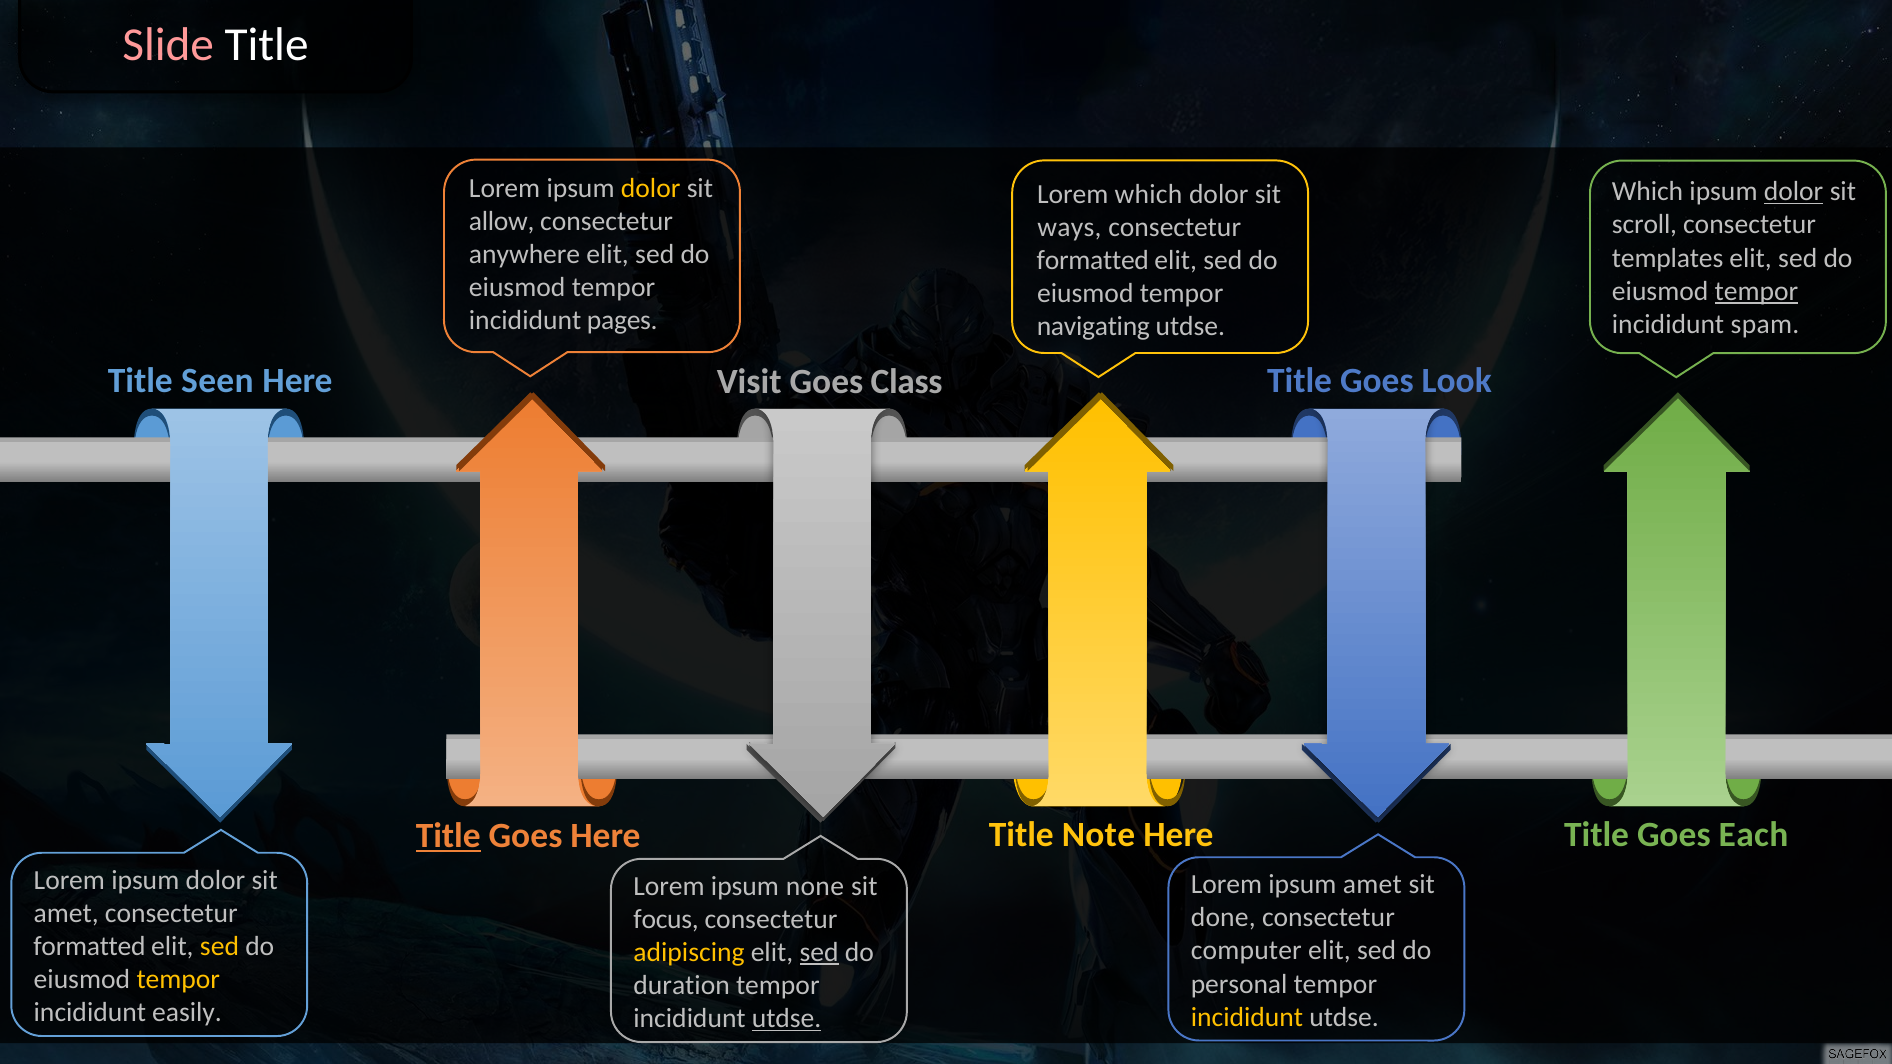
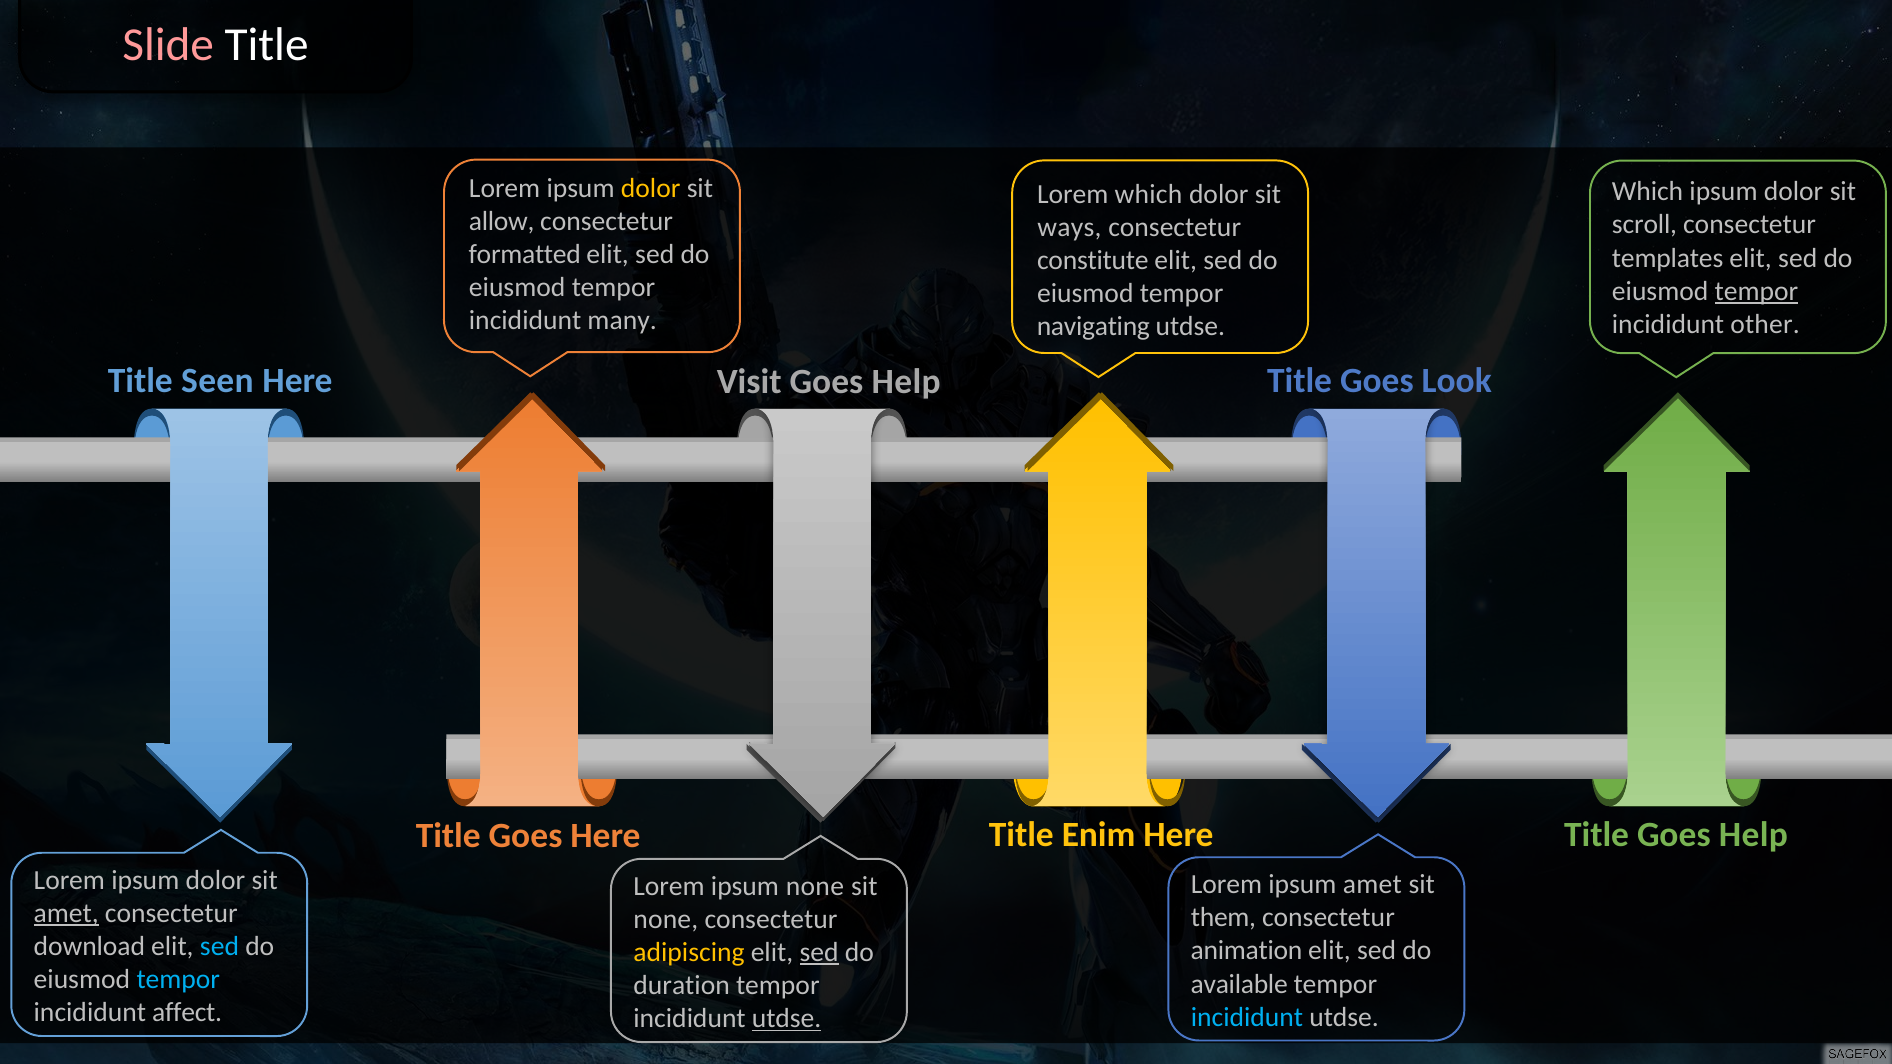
dolor at (1794, 192) underline: present -> none
anywhere: anywhere -> formatted
formatted at (1093, 260): formatted -> constitute
pages: pages -> many
spam: spam -> other
Class at (907, 382): Class -> Help
Note: Note -> Enim
Title Goes Each: Each -> Help
Title at (448, 836) underline: present -> none
amet at (66, 913) underline: none -> present
done: done -> them
focus at (666, 919): focus -> none
formatted at (89, 947): formatted -> download
sed at (219, 947) colour: yellow -> light blue
computer: computer -> animation
tempor at (178, 980) colour: yellow -> light blue
personal: personal -> available
easily: easily -> affect
incididunt at (1247, 1017) colour: yellow -> light blue
